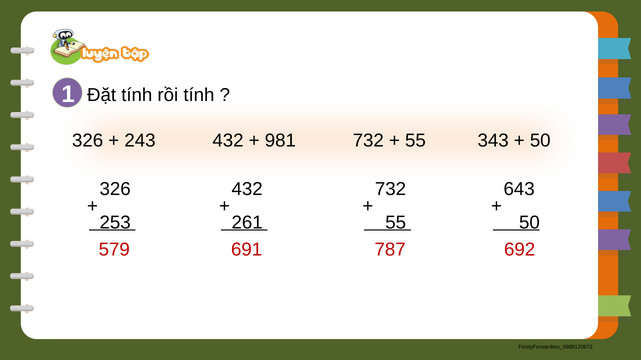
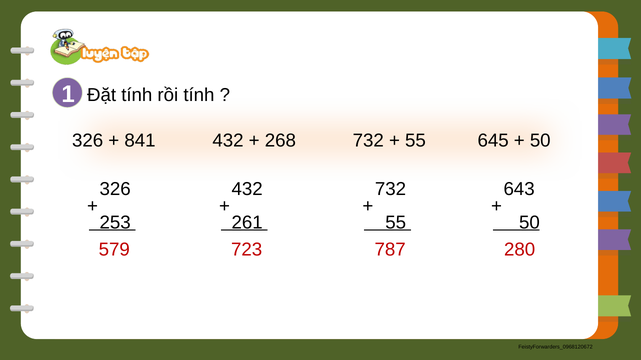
243: 243 -> 841
981: 981 -> 268
343: 343 -> 645
691: 691 -> 723
692: 692 -> 280
